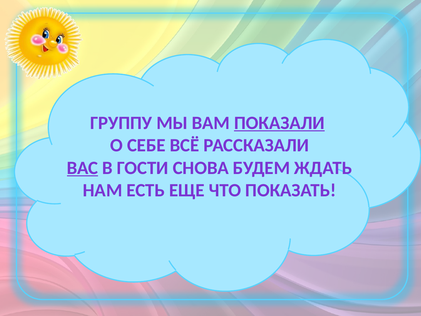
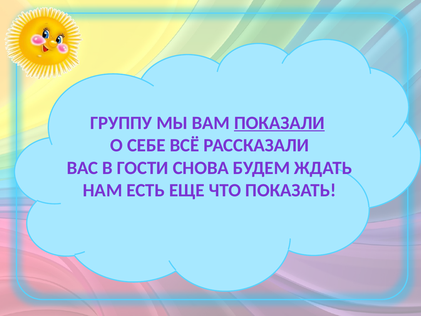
ВАС underline: present -> none
